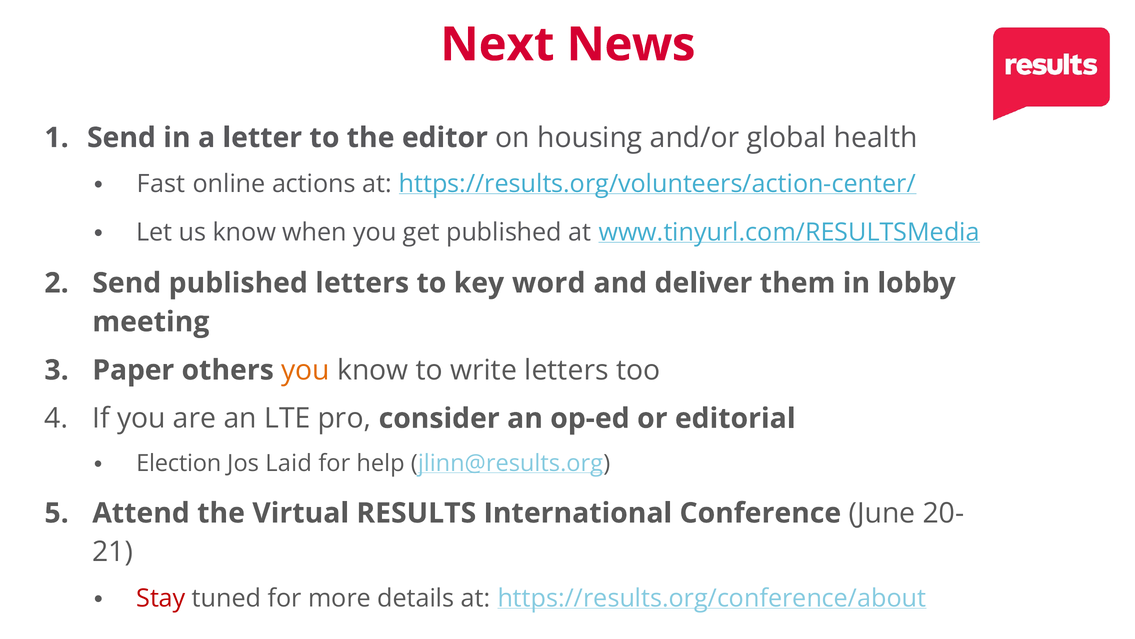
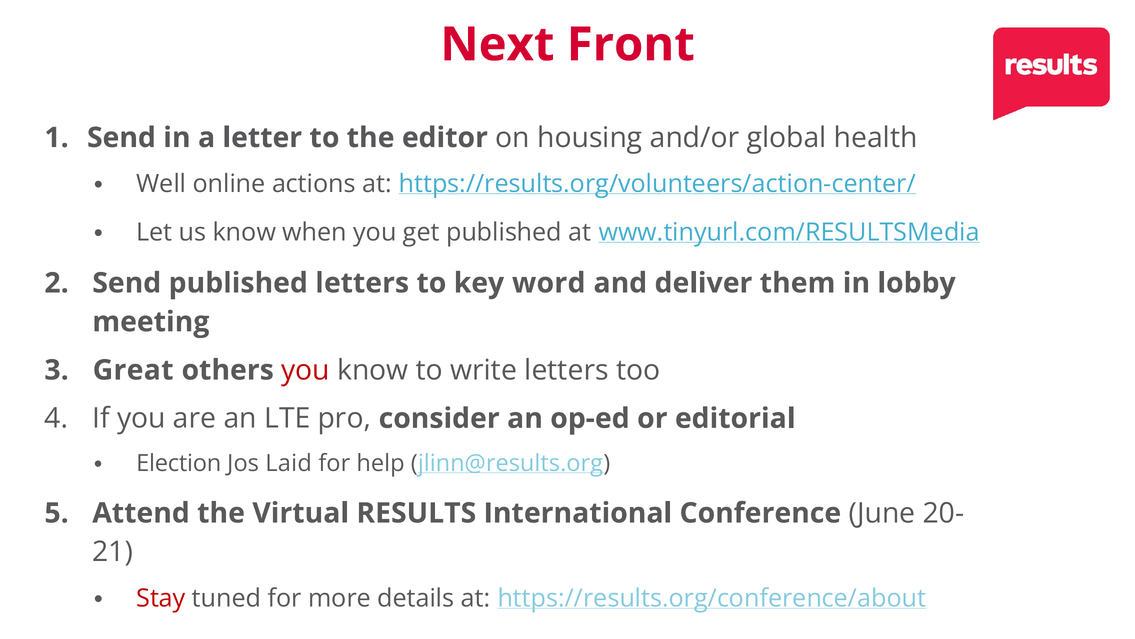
News: News -> Front
Fast: Fast -> Well
Paper: Paper -> Great
you at (305, 370) colour: orange -> red
